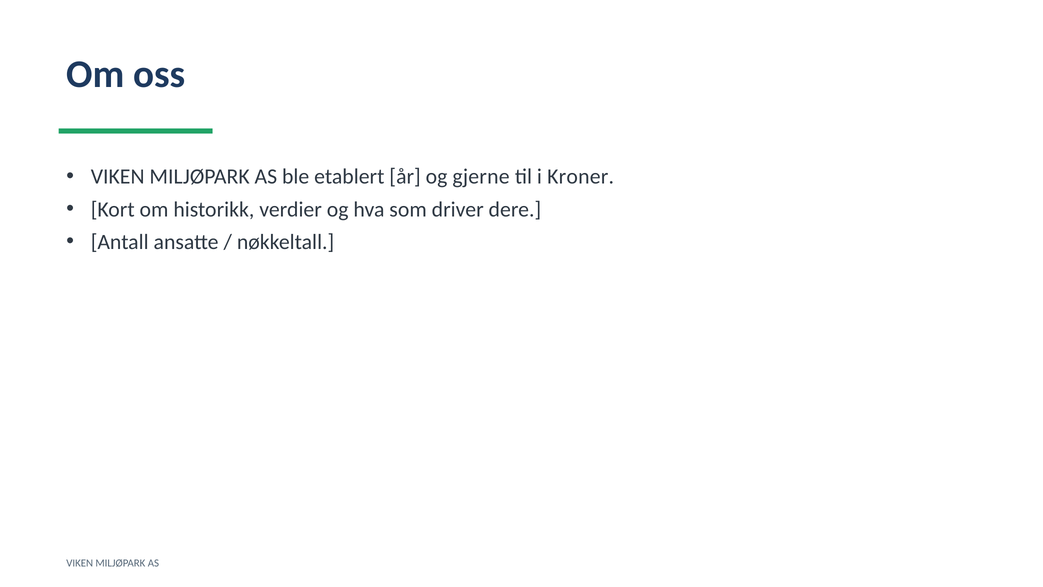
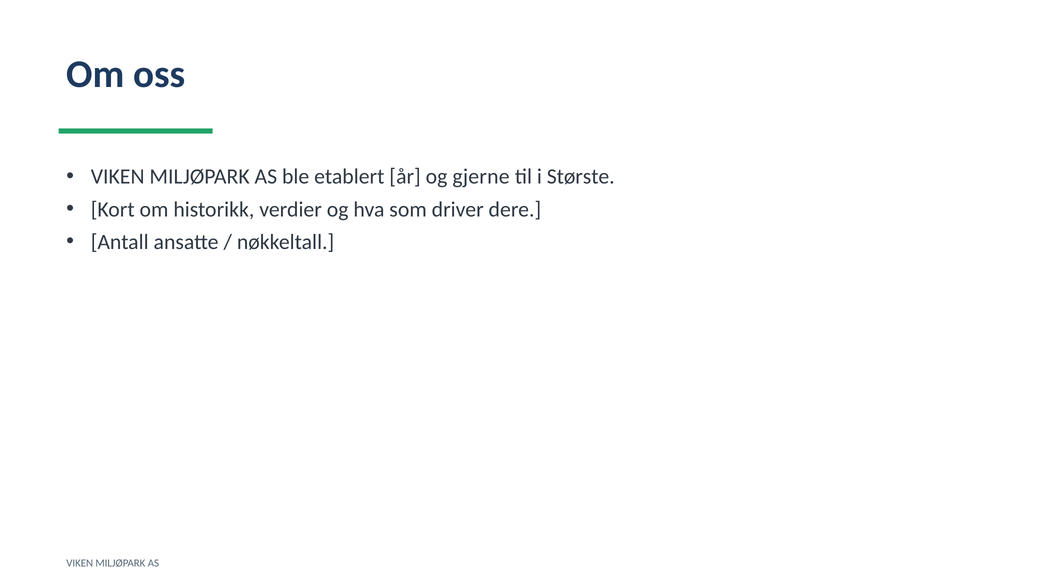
Kroner: Kroner -> Største
